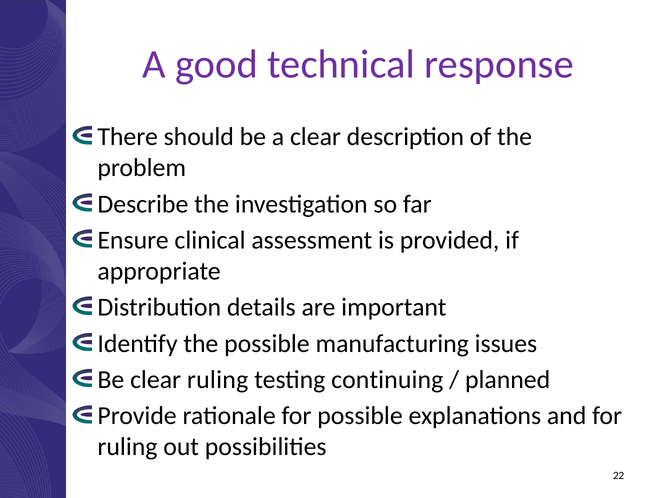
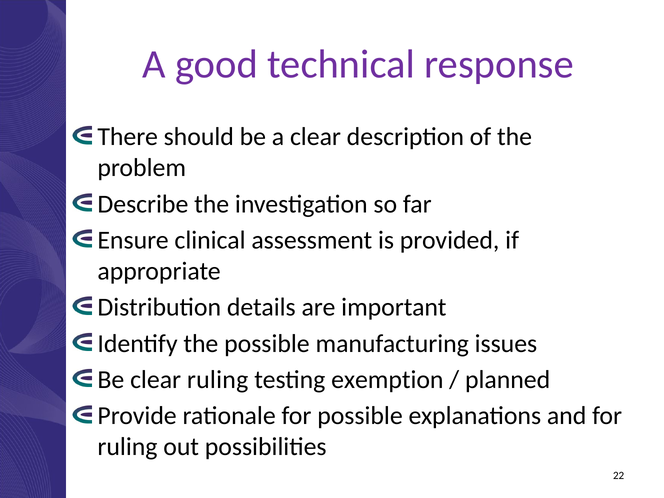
continuing: continuing -> exemption
